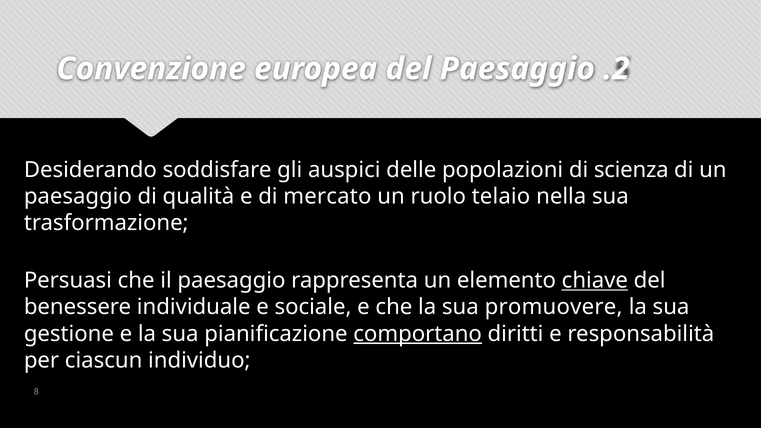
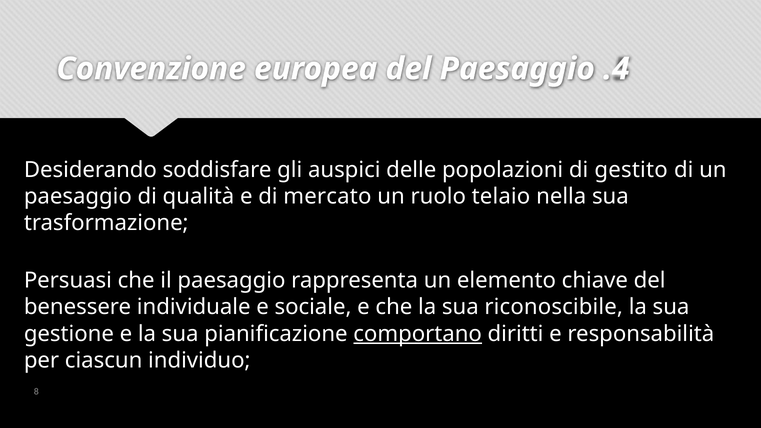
.2: .2 -> .4
scienza: scienza -> gestito
chiave underline: present -> none
promuovere: promuovere -> riconoscibile
